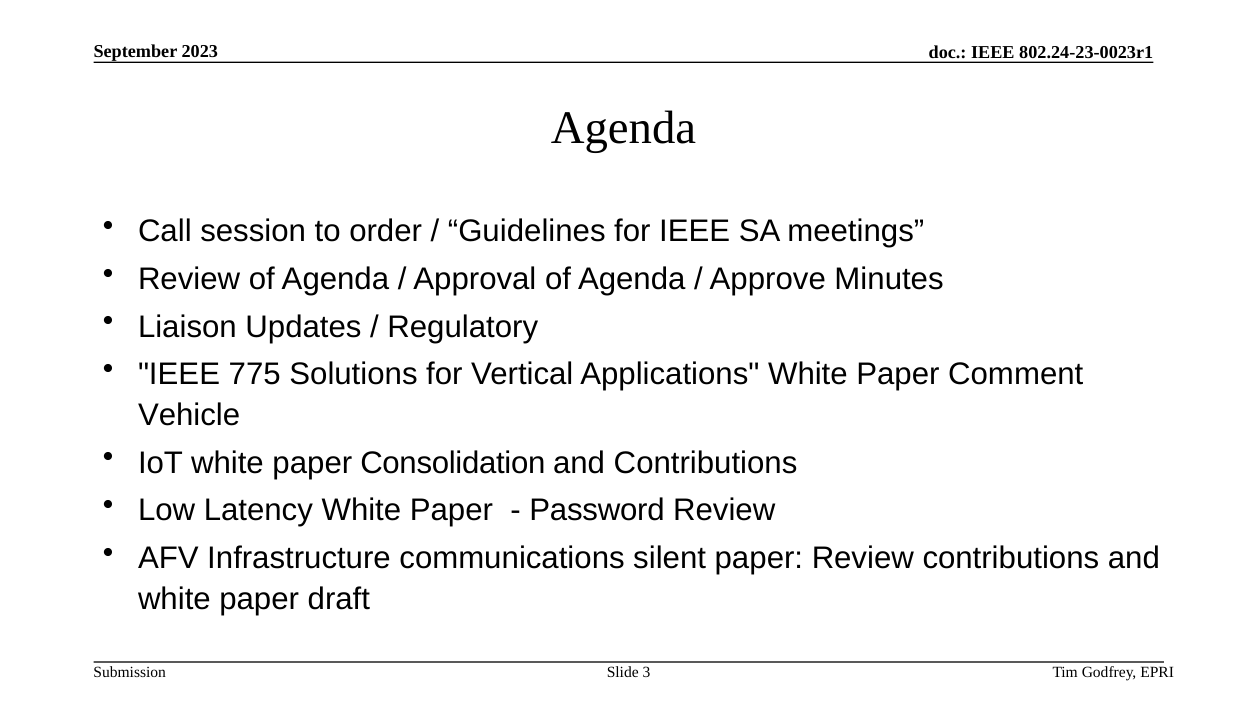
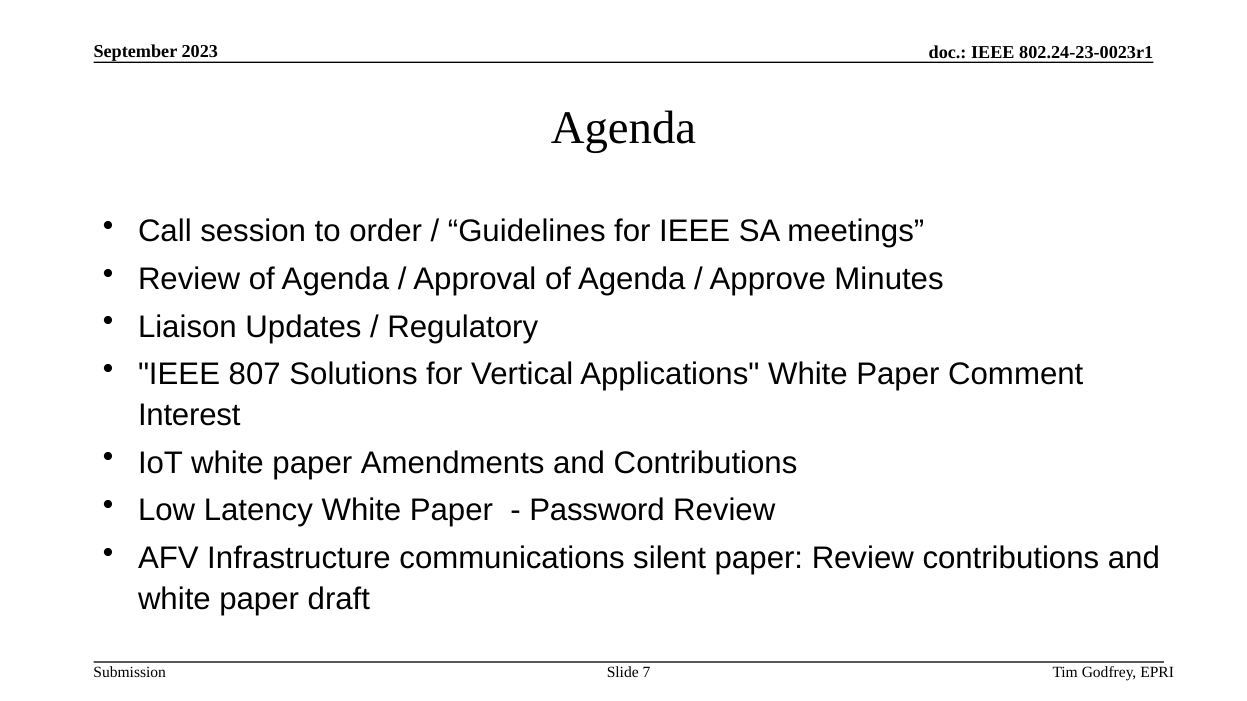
775: 775 -> 807
Vehicle: Vehicle -> Interest
Consolidation: Consolidation -> Amendments
3: 3 -> 7
